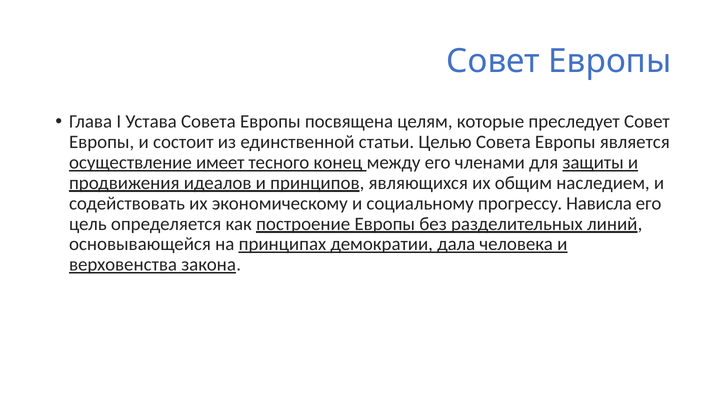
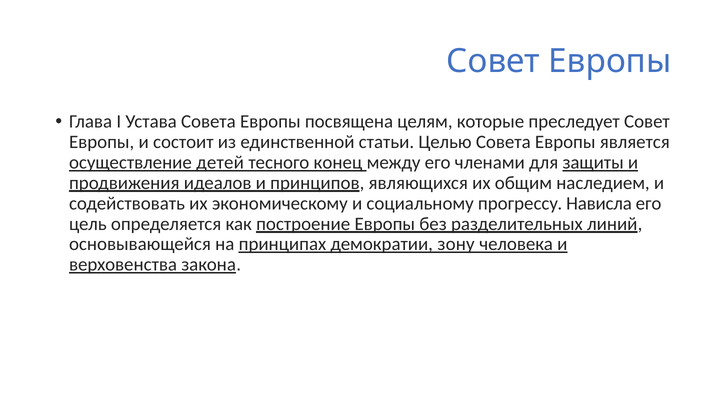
имеет: имеет -> детей
дала: дала -> зону
